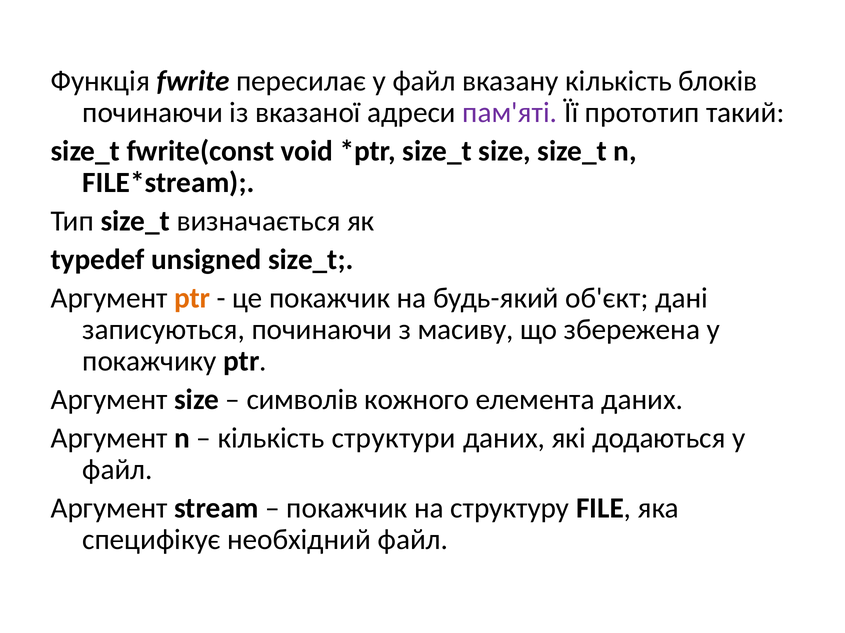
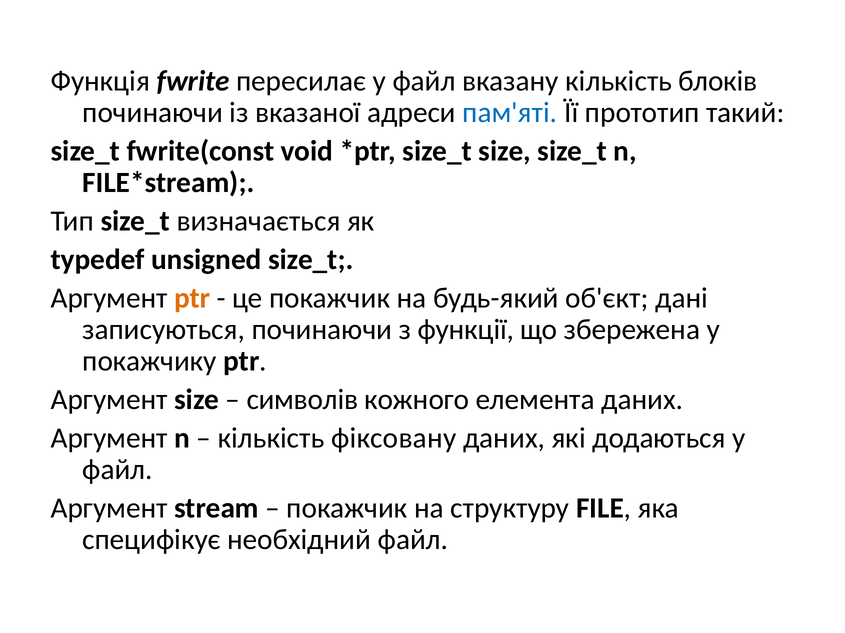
пам'яті colour: purple -> blue
масиву: масиву -> функції
структури: структури -> фіксовану
